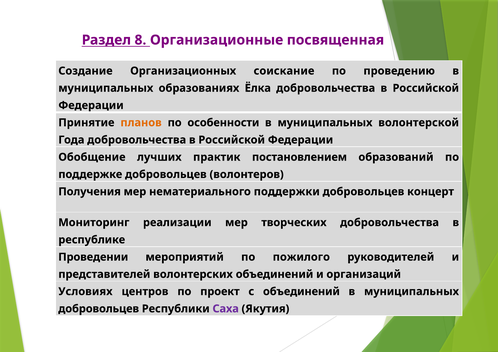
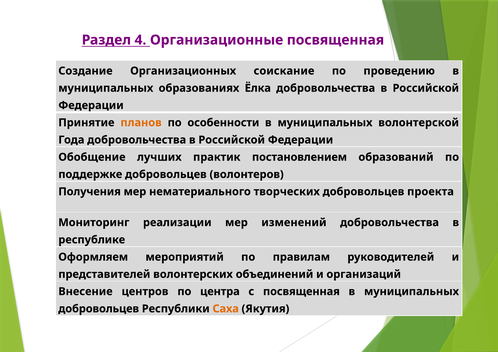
8: 8 -> 4
поддержки: поддержки -> творческих
концерт: концерт -> проекта
творческих: творческих -> изменений
Проведении: Проведении -> Оформляем
пожилого: пожилого -> правилам
Условиях: Условиях -> Внесение
проект: проект -> центра
с объединений: объединений -> посвященная
Саха colour: purple -> orange
